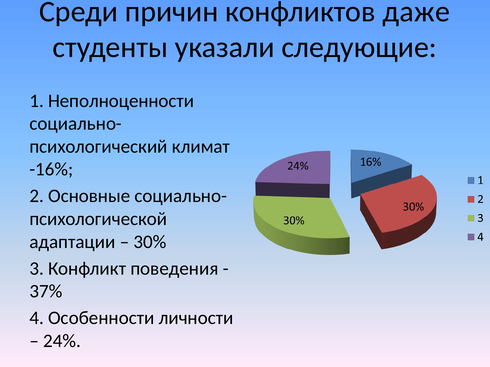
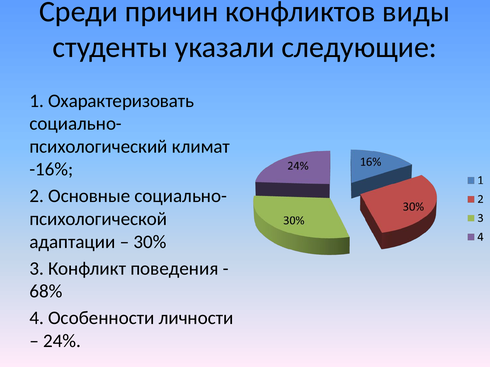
даже: даже -> виды
Неполноценности: Неполноценности -> Охарактеризовать
37%: 37% -> 68%
